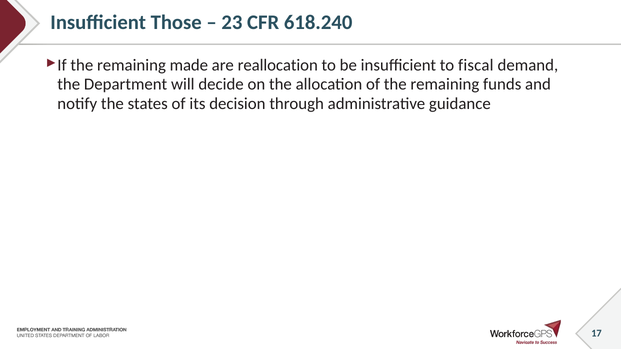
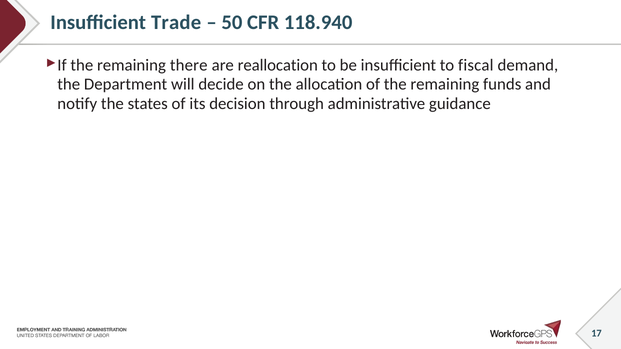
Those: Those -> Trade
23: 23 -> 50
618.240: 618.240 -> 118.940
made: made -> there
